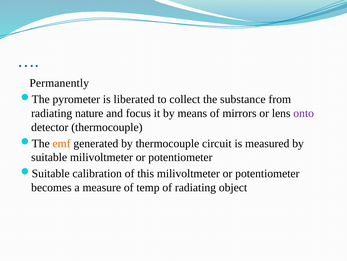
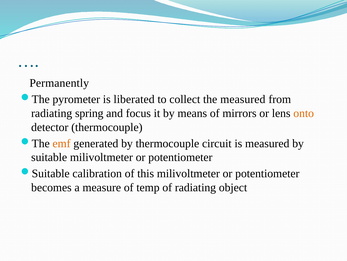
the substance: substance -> measured
nature: nature -> spring
onto colour: purple -> orange
